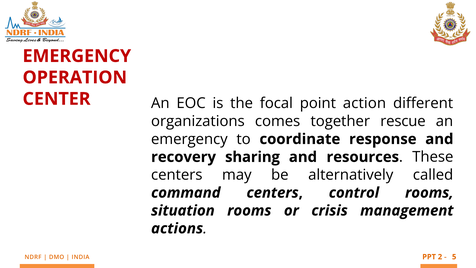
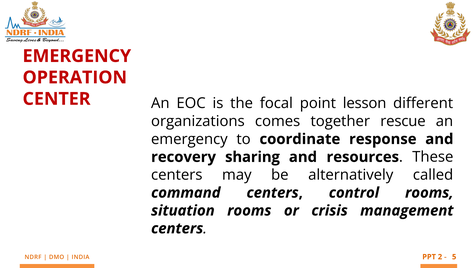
action: action -> lesson
actions at (177, 228): actions -> centers
